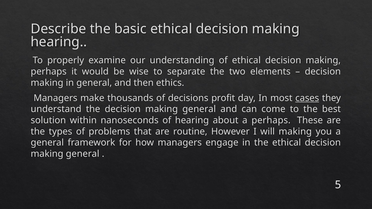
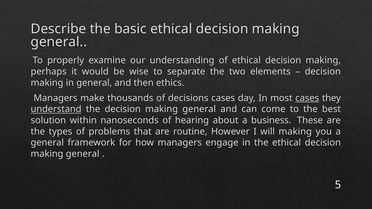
hearing at (59, 42): hearing -> general
decisions profit: profit -> cases
understand underline: none -> present
a perhaps: perhaps -> business
